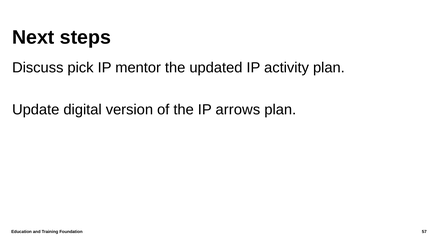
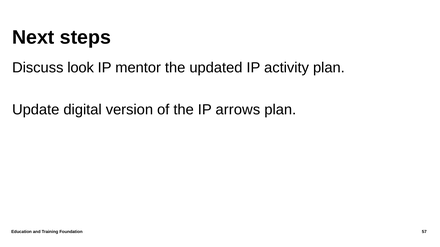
pick: pick -> look
